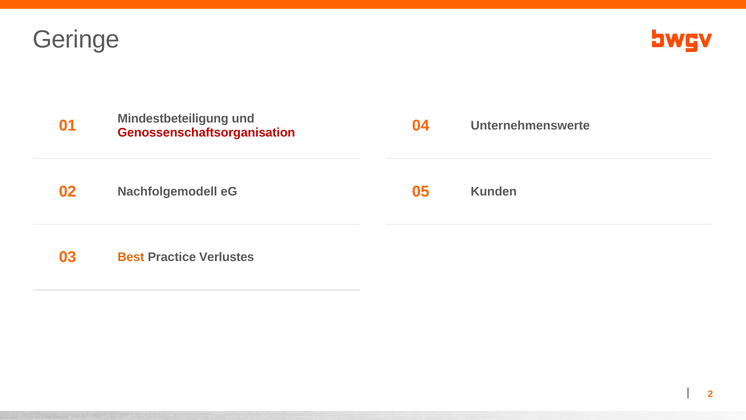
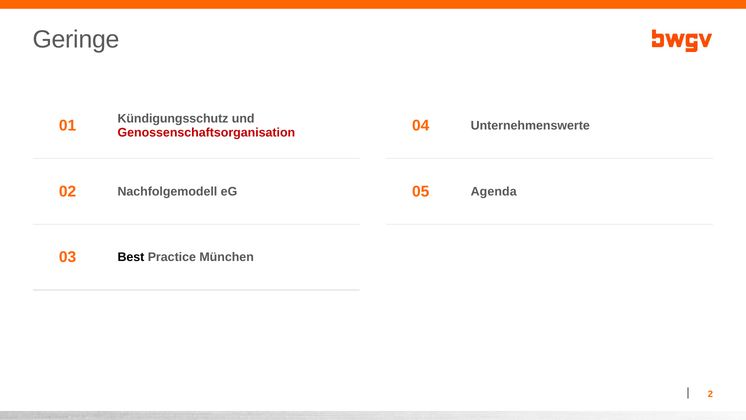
Mindestbeteiligung: Mindestbeteiligung -> Kündigungsschutz
Kunden: Kunden -> Agenda
Best colour: orange -> black
Verlustes: Verlustes -> München
